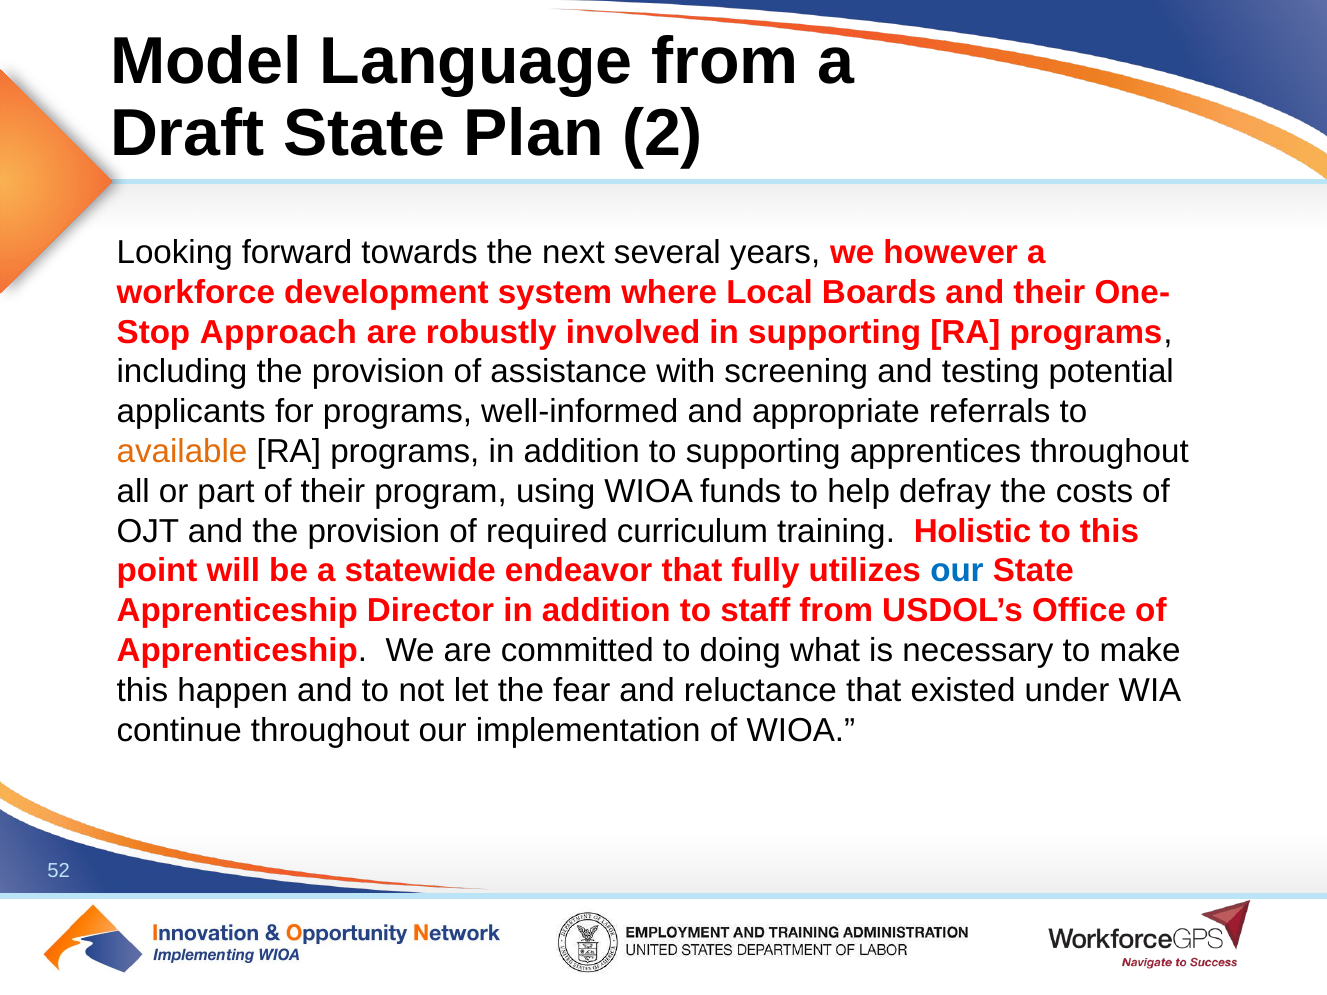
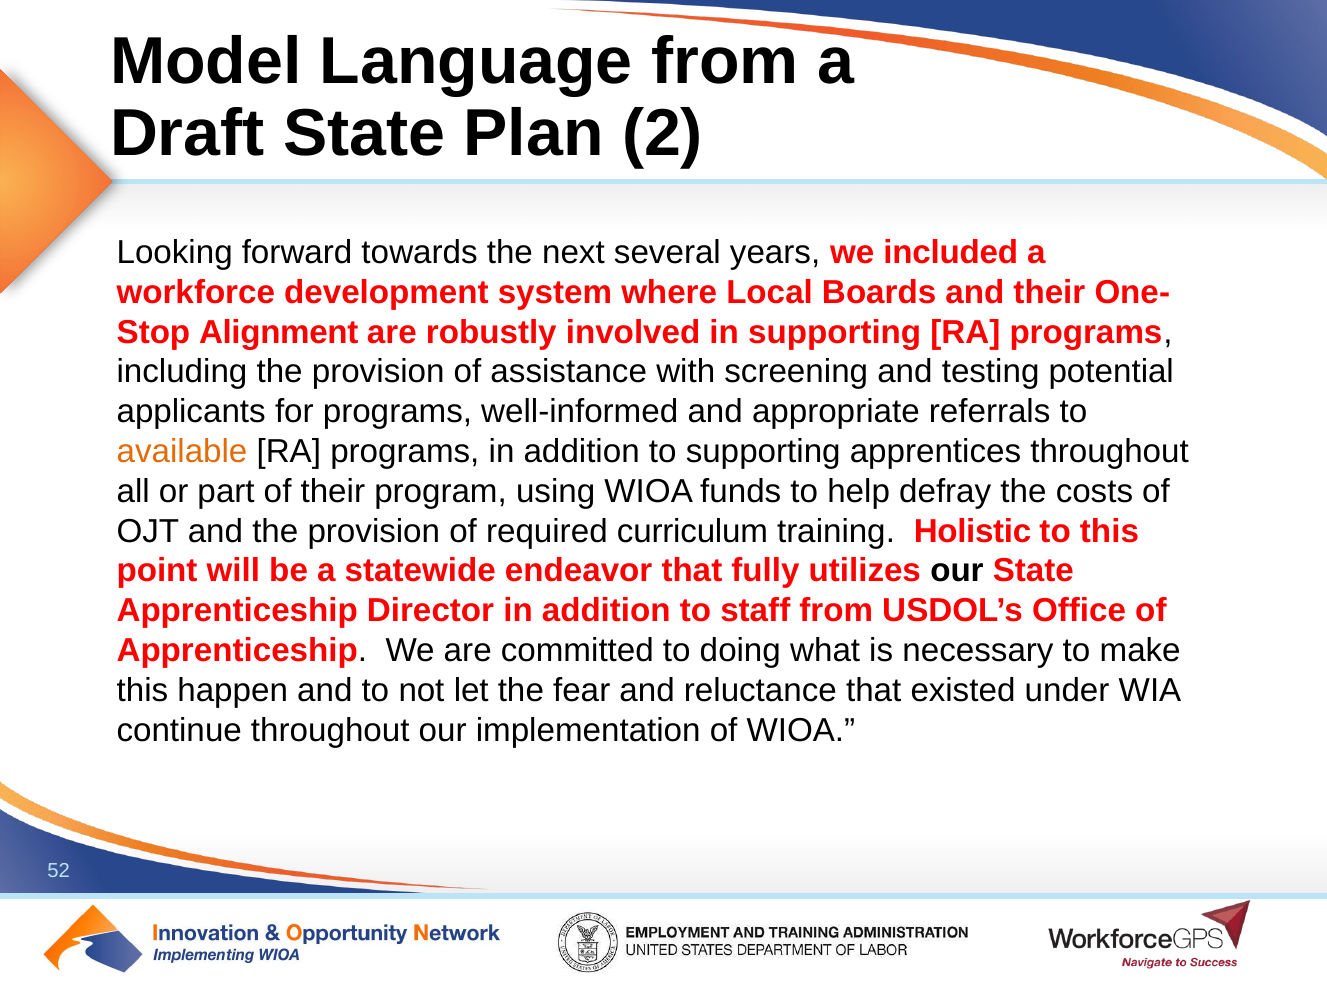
however: however -> included
Approach: Approach -> Alignment
our at (957, 571) colour: blue -> black
